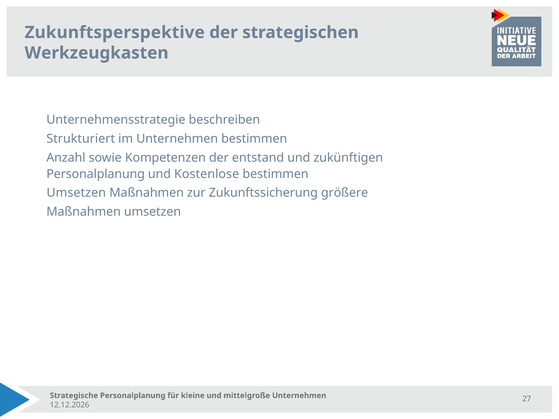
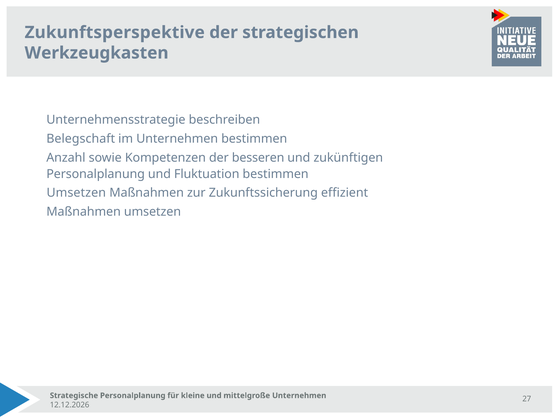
Strukturiert: Strukturiert -> Belegschaft
entstand: entstand -> besseren
Kostenlose: Kostenlose -> Fluktuation
größere: größere -> effizient
